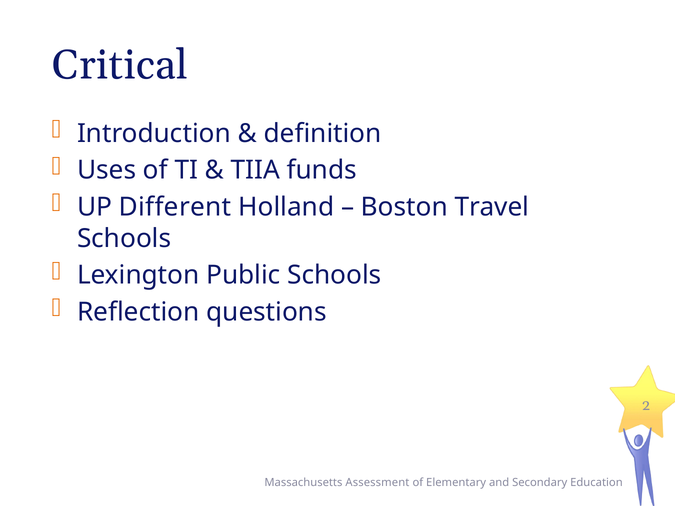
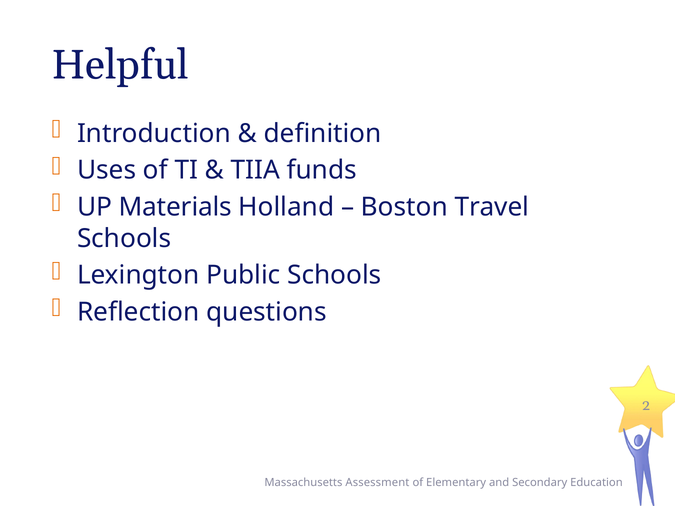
Critical: Critical -> Helpful
Different: Different -> Materials
